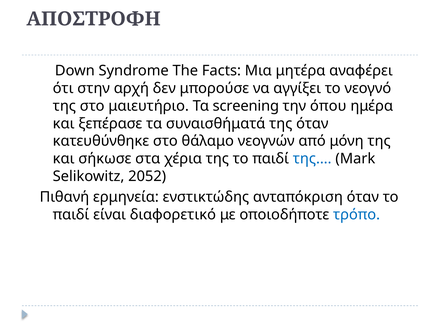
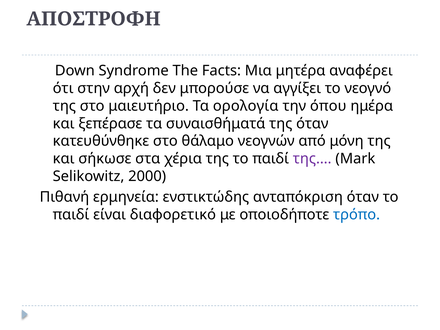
screening: screening -> ορολογία
της… colour: blue -> purple
2052: 2052 -> 2000
